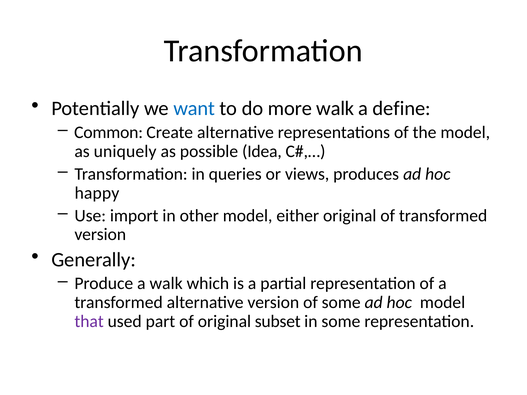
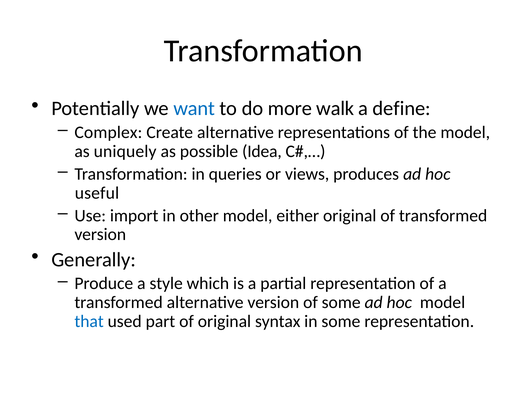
Common: Common -> Complex
happy: happy -> useful
a walk: walk -> style
that colour: purple -> blue
subset: subset -> syntax
